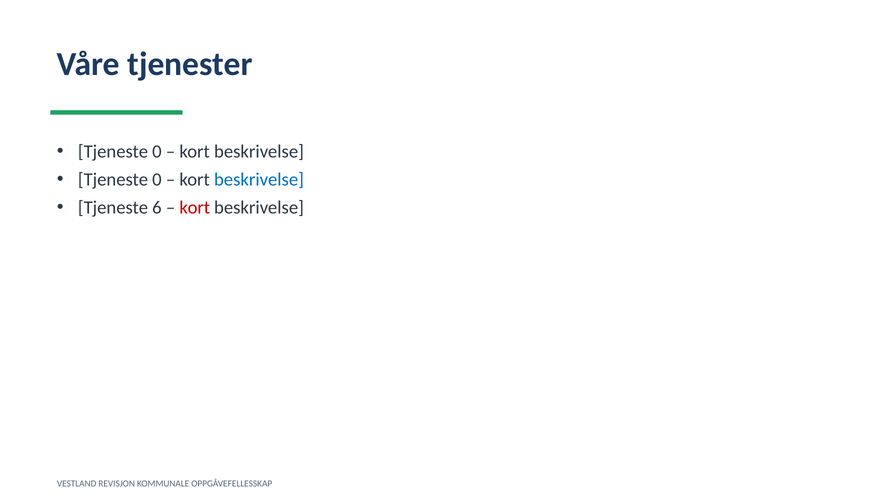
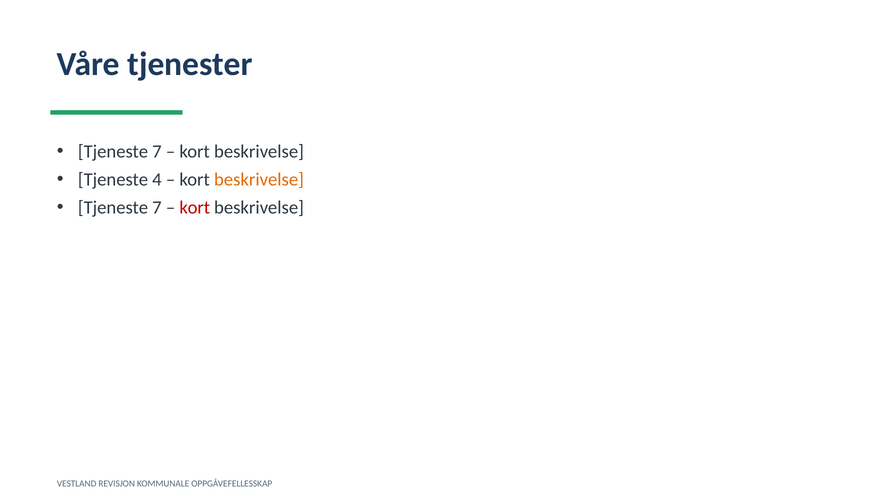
0 at (157, 152): 0 -> 7
0 at (157, 180): 0 -> 4
beskrivelse at (259, 180) colour: blue -> orange
6 at (157, 208): 6 -> 7
